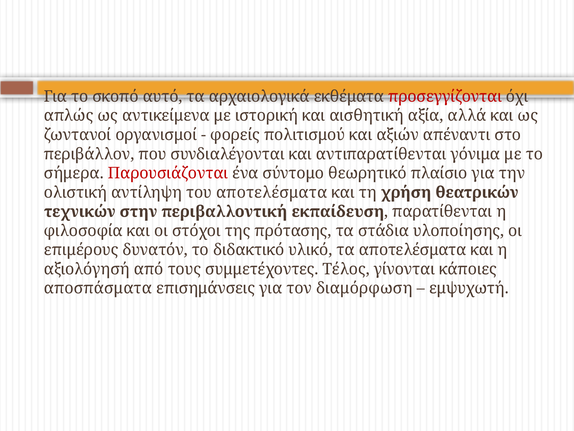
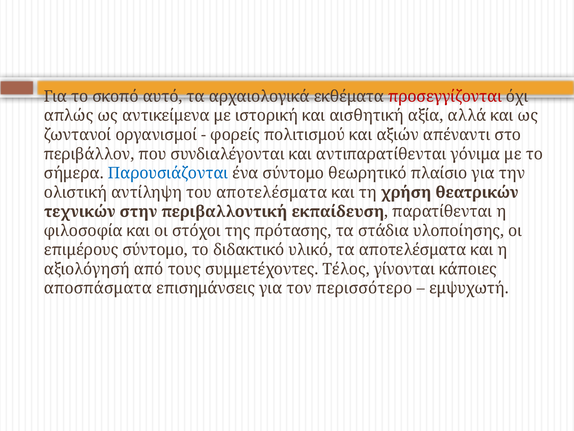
Παρουσιάζονται colour: red -> blue
επιμέρους δυνατόν: δυνατόν -> σύντομο
διαμόρφωση: διαμόρφωση -> περισσότερο
